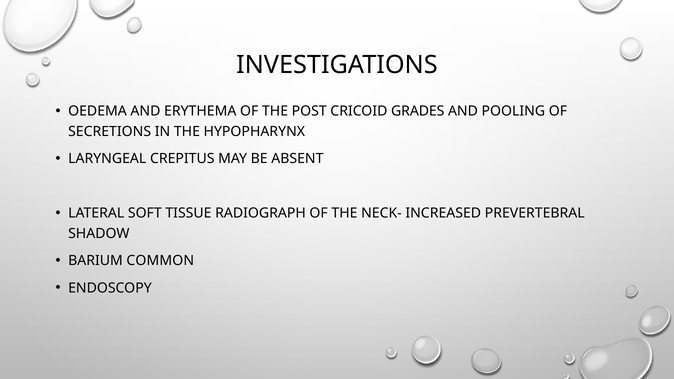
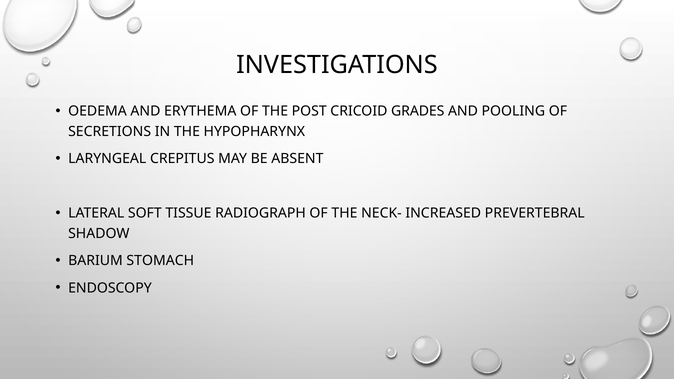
COMMON: COMMON -> STOMACH
